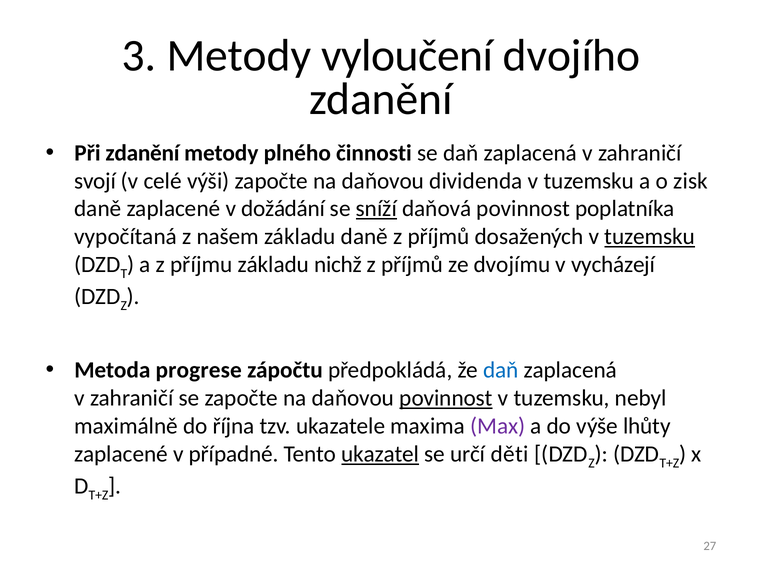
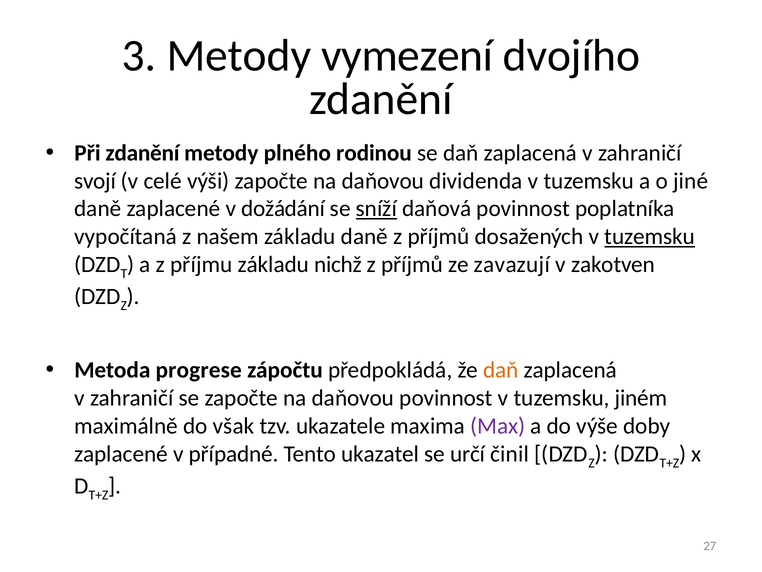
vyloučení: vyloučení -> vymezení
činnosti: činnosti -> rodinou
zisk: zisk -> jiné
dvojímu: dvojímu -> zavazují
vycházejí: vycházejí -> zakotven
daň at (501, 370) colour: blue -> orange
povinnost at (446, 398) underline: present -> none
nebyl: nebyl -> jiném
října: října -> však
lhůty: lhůty -> doby
ukazatel underline: present -> none
děti: děti -> činil
